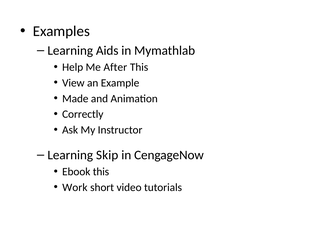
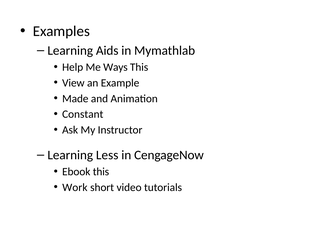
After: After -> Ways
Correctly: Correctly -> Constant
Skip: Skip -> Less
